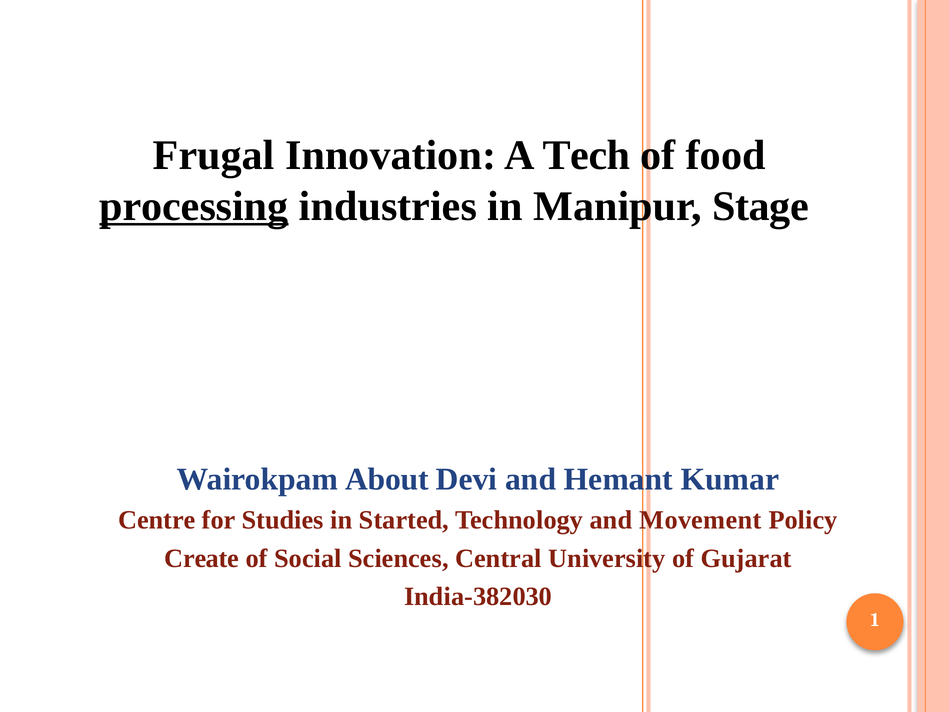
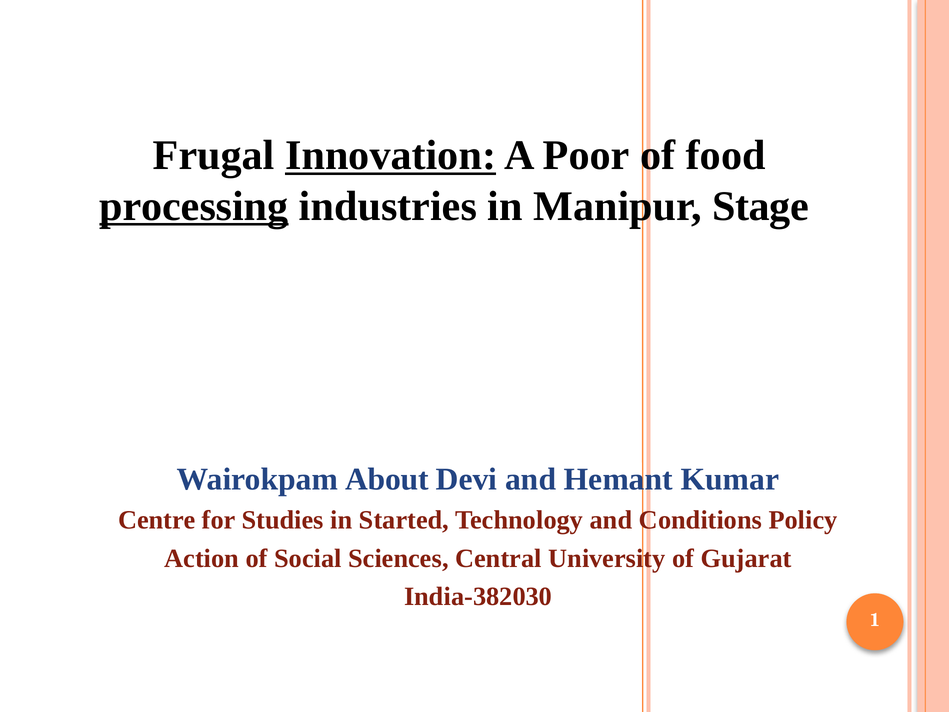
Innovation underline: none -> present
Tech: Tech -> Poor
Movement: Movement -> Conditions
Create: Create -> Action
